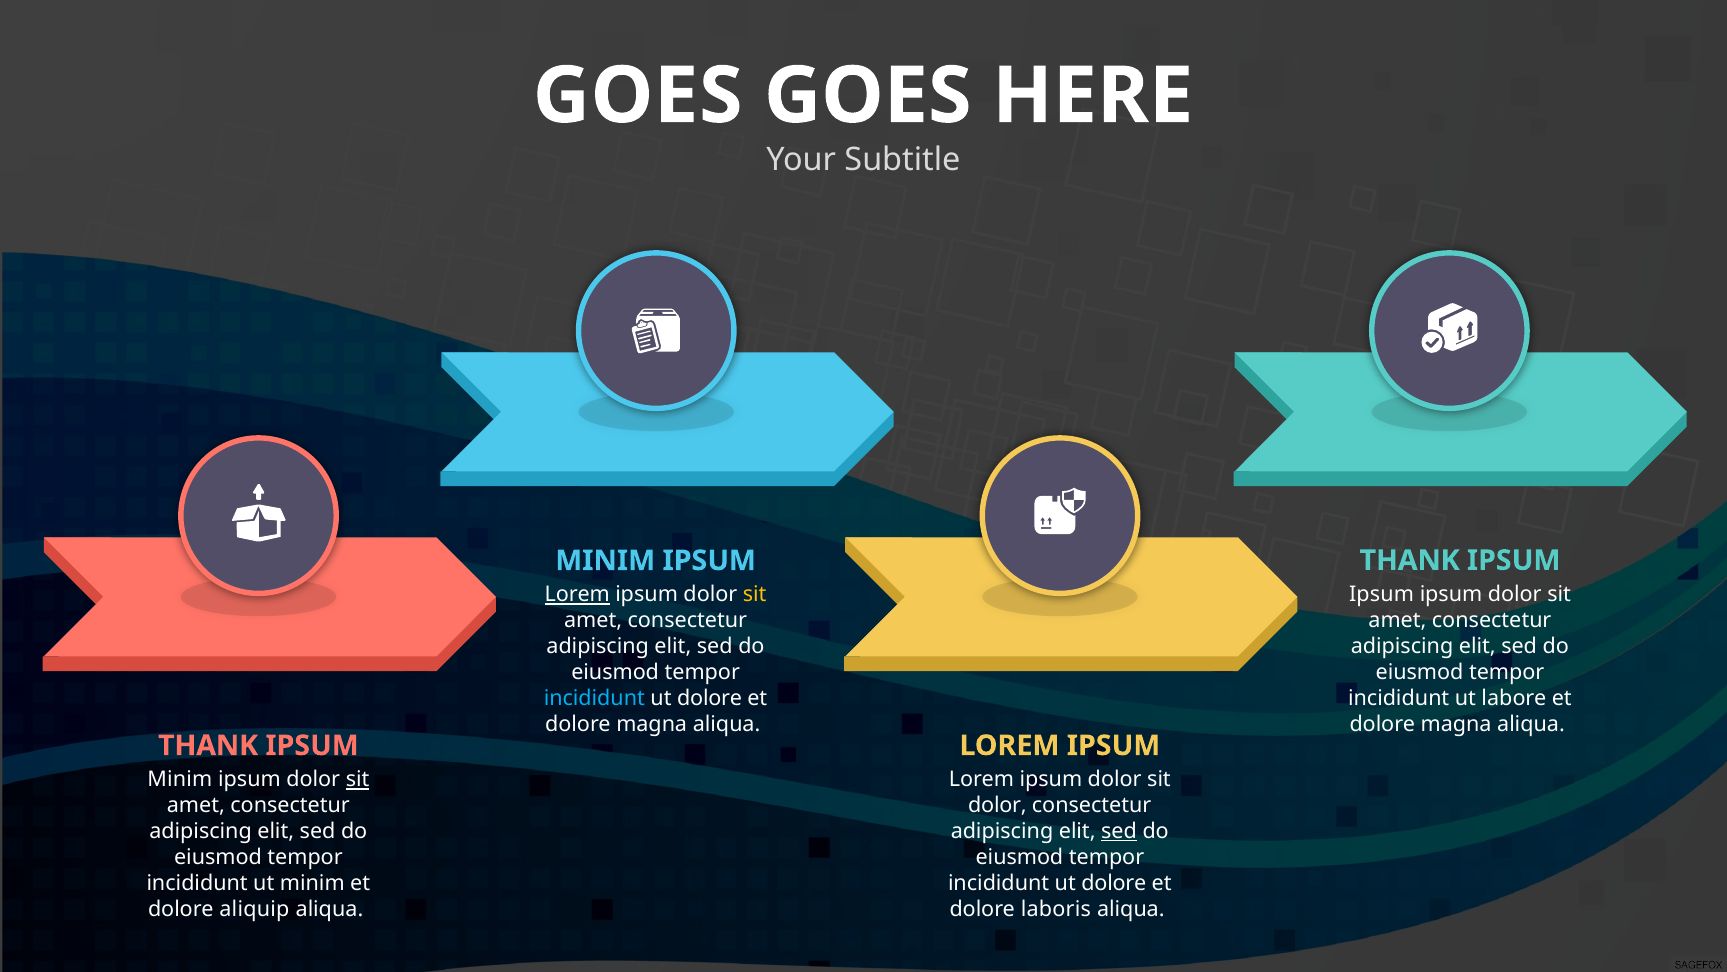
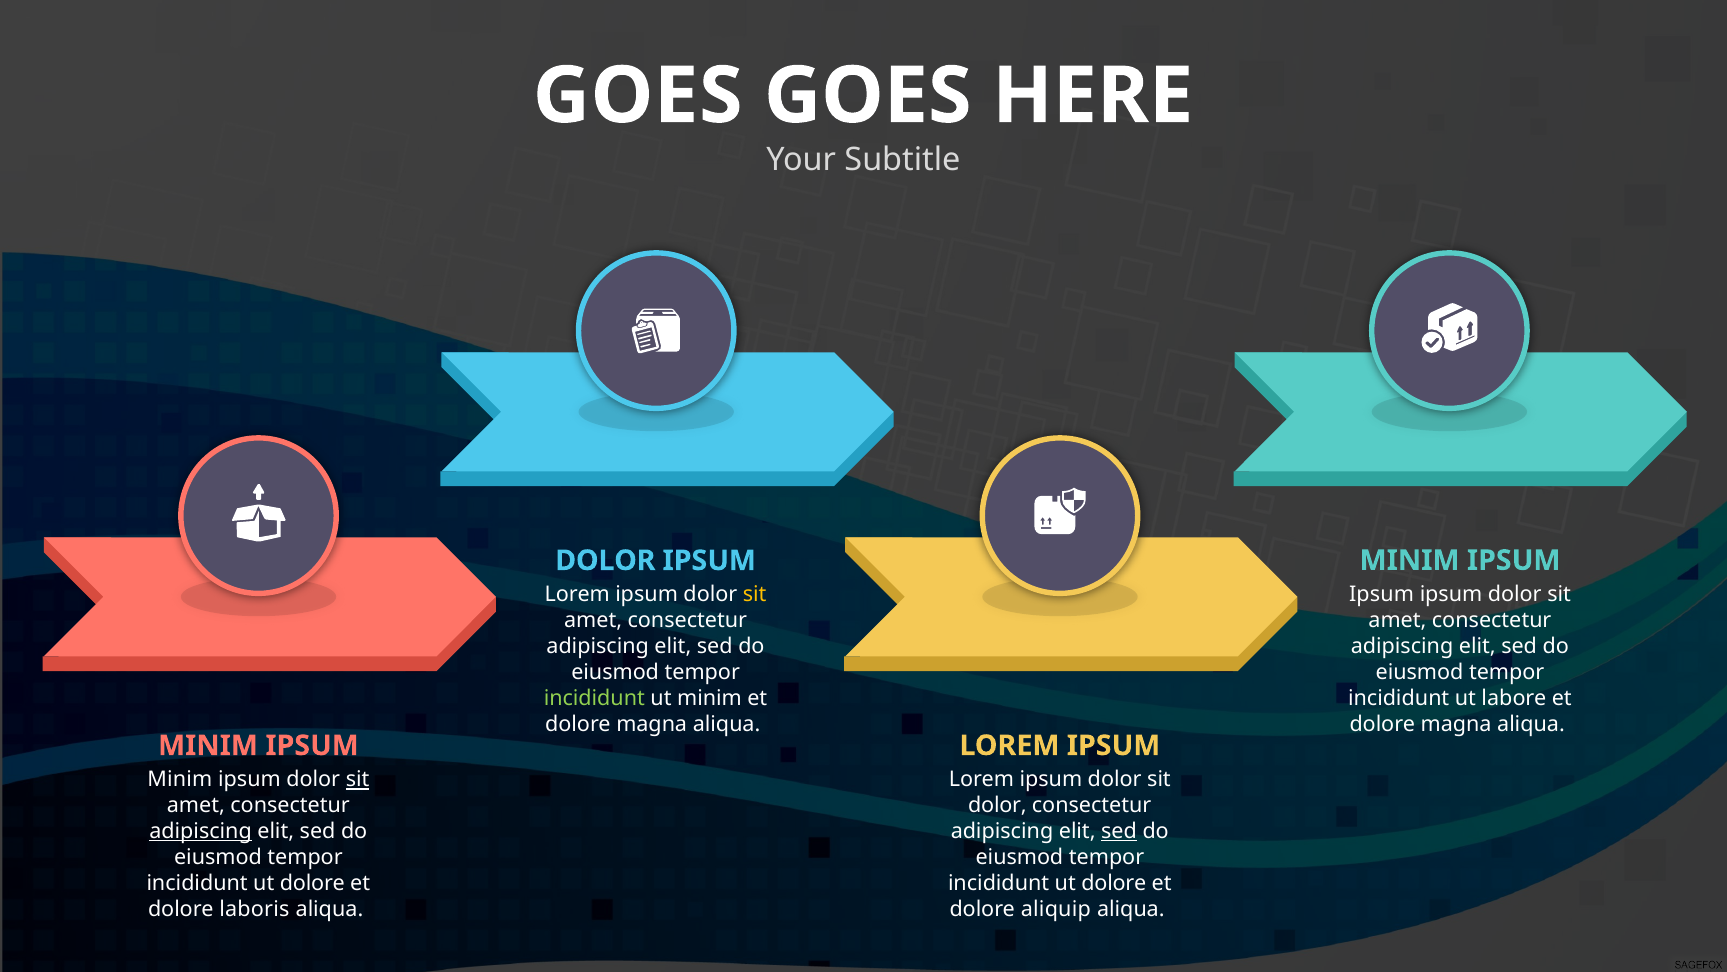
THANK at (1410, 560): THANK -> MINIM
MINIM at (605, 560): MINIM -> DOLOR
Lorem at (577, 594) underline: present -> none
incididunt at (594, 698) colour: light blue -> light green
dolore at (710, 698): dolore -> minim
THANK at (208, 745): THANK -> MINIM
adipiscing at (201, 831) underline: none -> present
minim at (312, 883): minim -> dolore
aliquip: aliquip -> laboris
laboris: laboris -> aliquip
